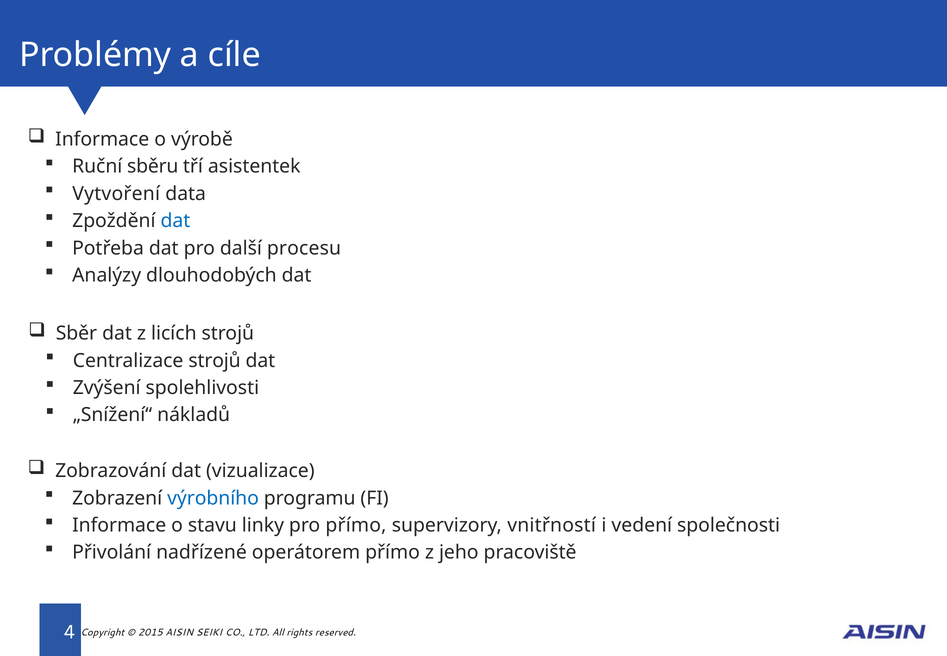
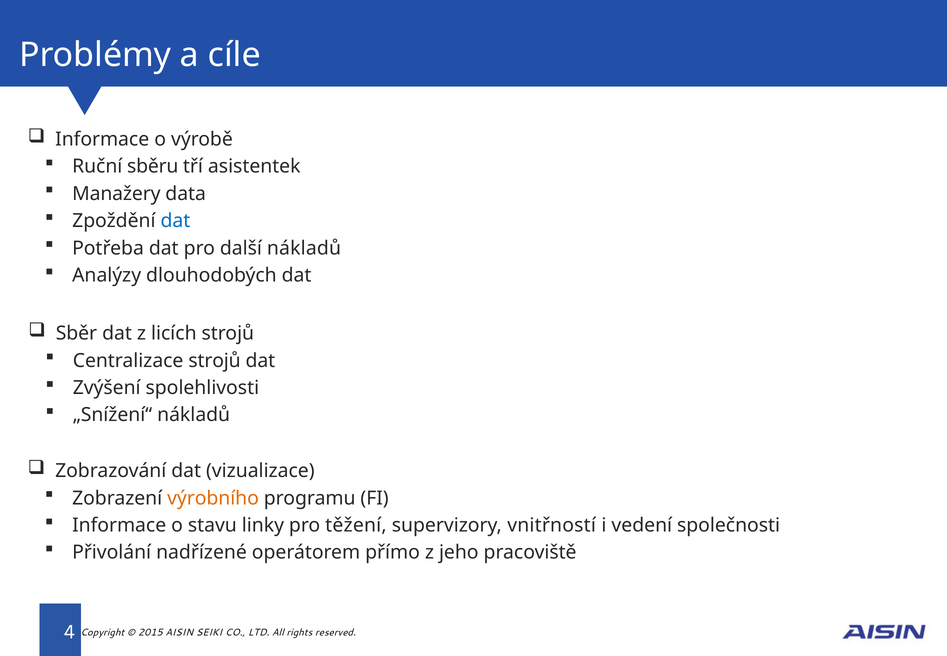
Vytvoření: Vytvoření -> Manažery
další procesu: procesu -> nákladů
výrobního colour: blue -> orange
pro přímo: přímo -> těžení
